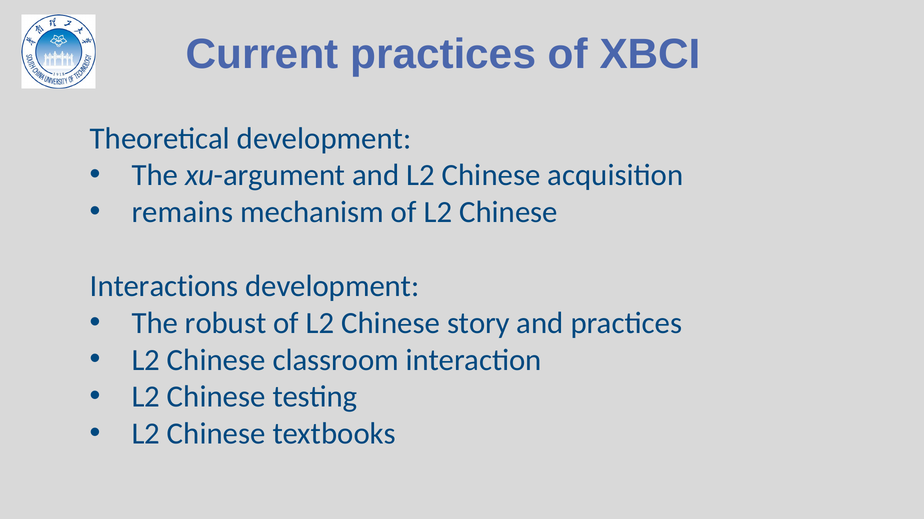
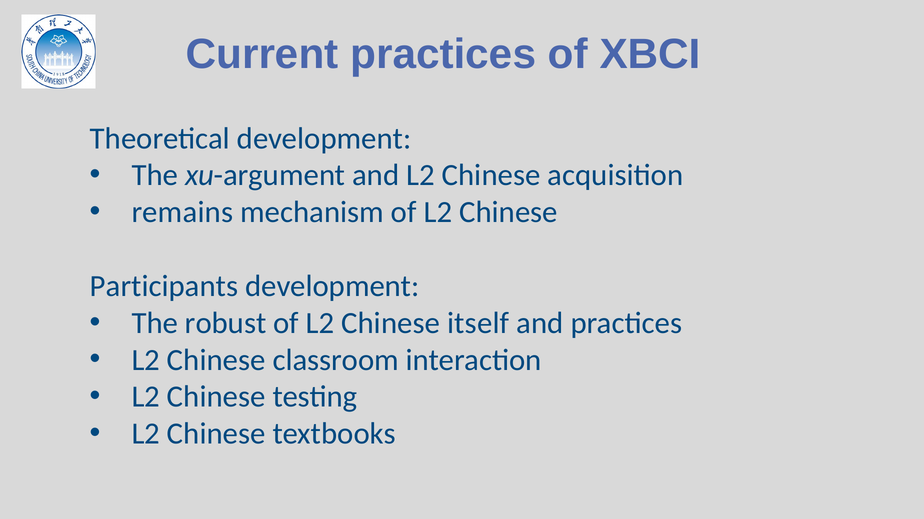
Interactions: Interactions -> Participants
story: story -> itself
